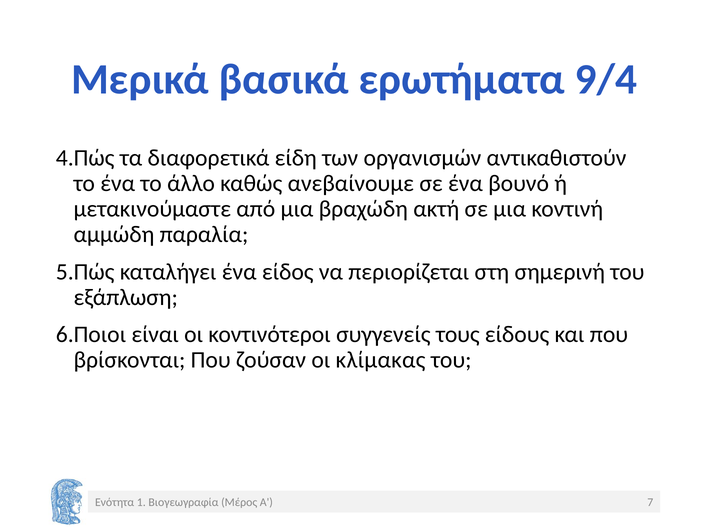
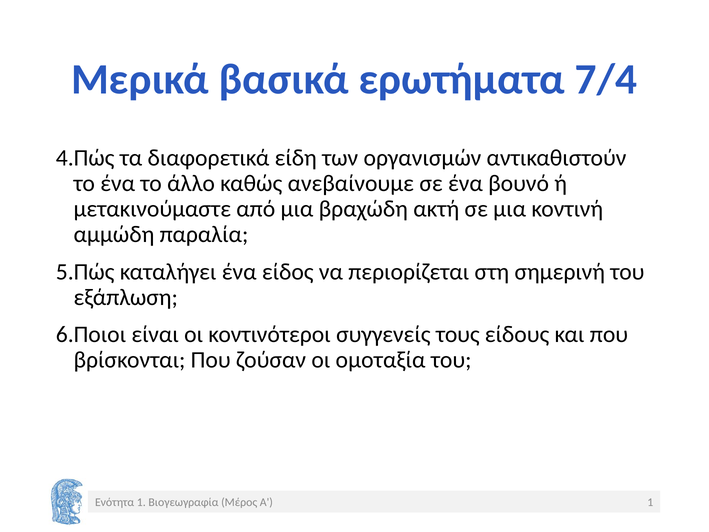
9/4: 9/4 -> 7/4
κλίμακας: κλίμακας -> ομοταξία
Α 7: 7 -> 1
